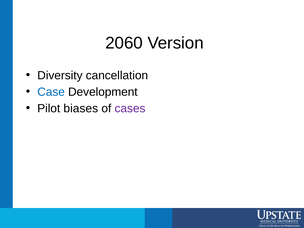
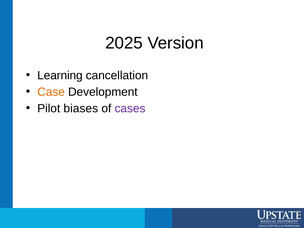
2060: 2060 -> 2025
Diversity: Diversity -> Learning
Case colour: blue -> orange
